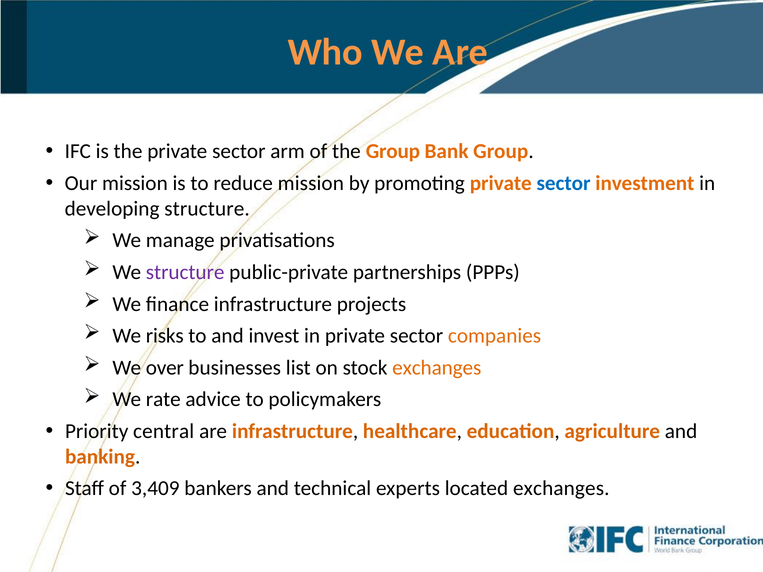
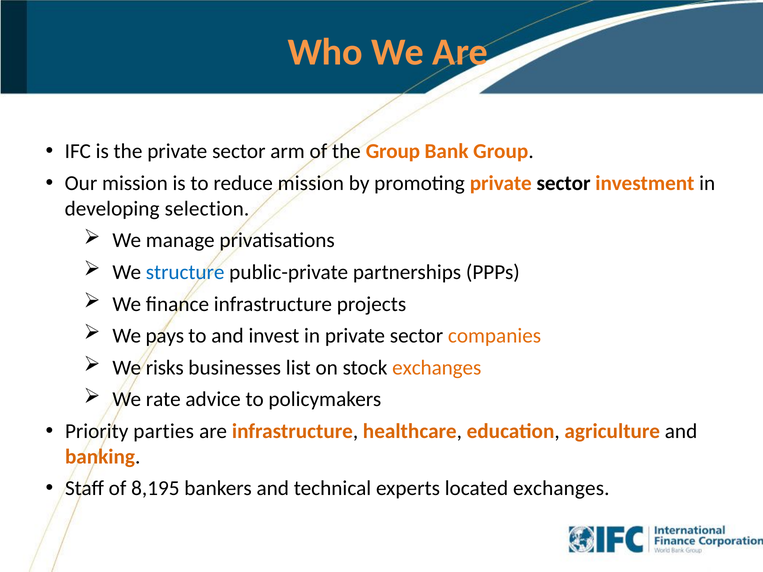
sector at (564, 183) colour: blue -> black
developing structure: structure -> selection
structure at (185, 272) colour: purple -> blue
risks: risks -> pays
over: over -> risks
central: central -> parties
3,409: 3,409 -> 8,195
